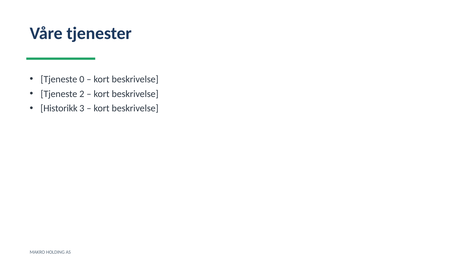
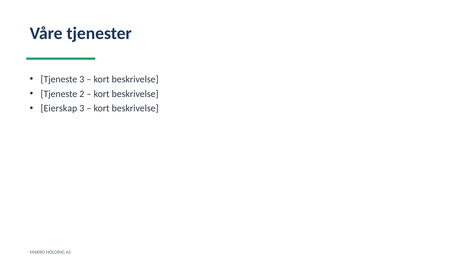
Tjeneste 0: 0 -> 3
Historikk: Historikk -> Eierskap
